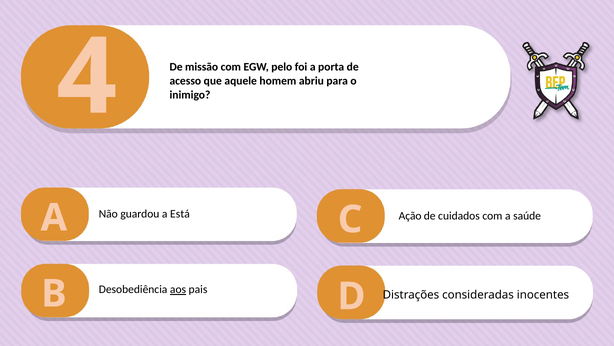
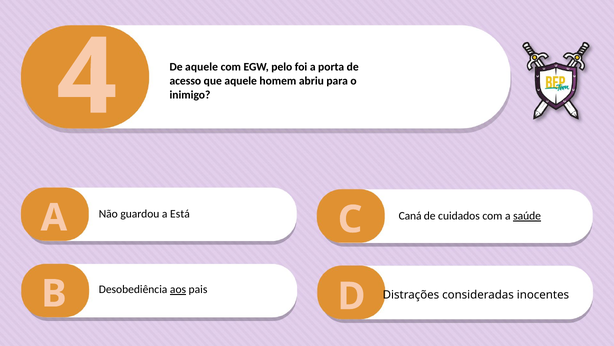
De missão: missão -> aquele
Ação: Ação -> Caná
saúde underline: none -> present
